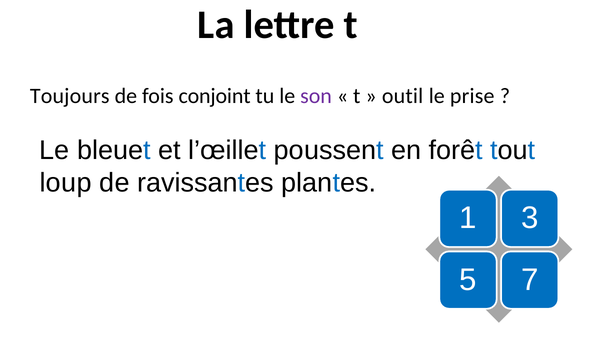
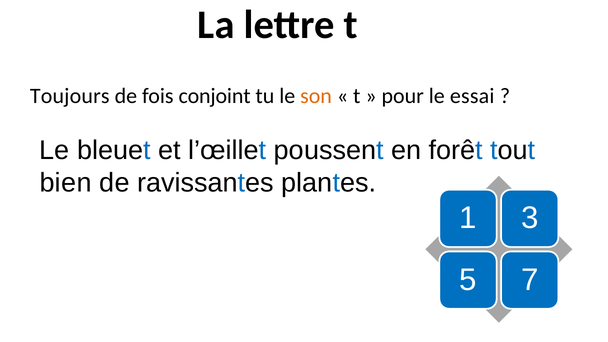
son colour: purple -> orange
outil: outil -> pour
prise: prise -> essai
loup: loup -> bien
